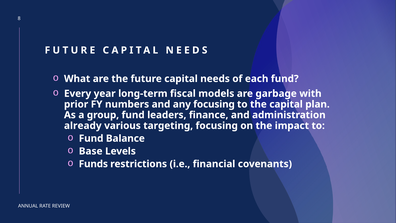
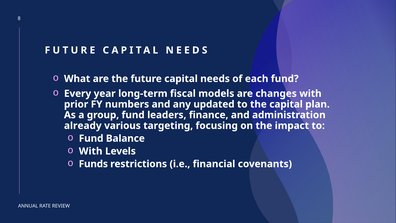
garbage: garbage -> changes
any focusing: focusing -> updated
Base at (91, 151): Base -> With
